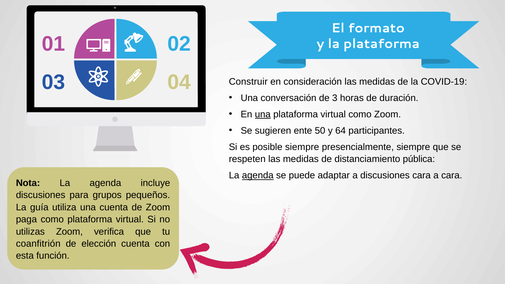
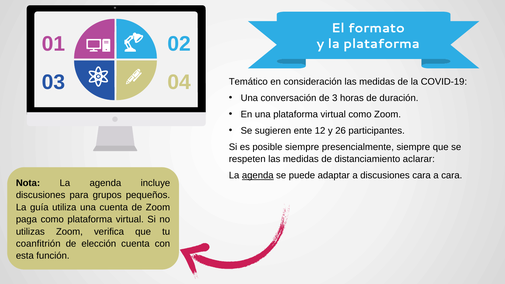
Construir: Construir -> Temático
una at (263, 114) underline: present -> none
50: 50 -> 12
64: 64 -> 26
pública: pública -> aclarar
